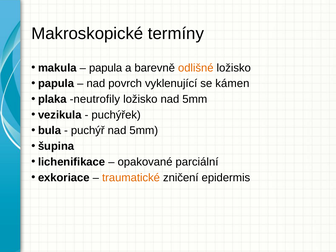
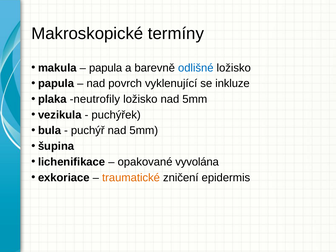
odlišné colour: orange -> blue
kámen: kámen -> inkluze
parciální: parciální -> vyvolána
